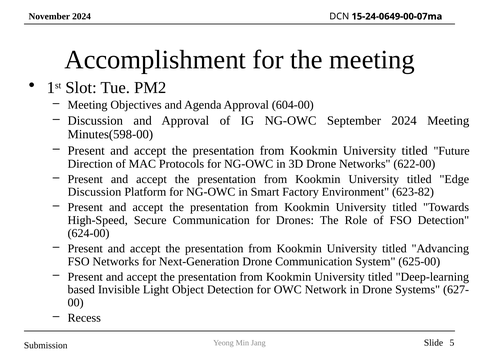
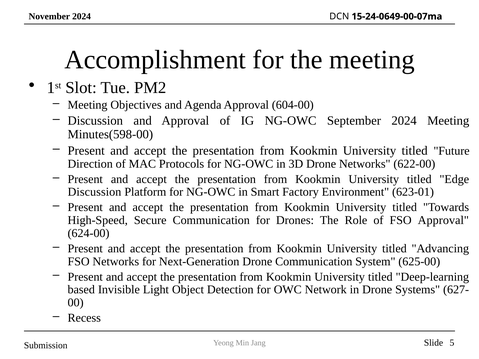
623-82: 623-82 -> 623-01
FSO Detection: Detection -> Approval
